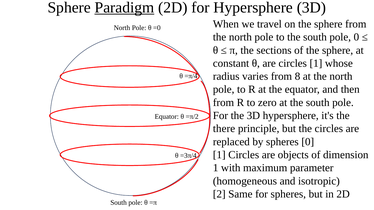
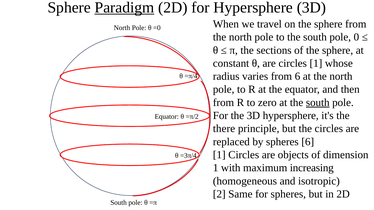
from 8: 8 -> 6
south at (318, 103) underline: none -> present
spheres 0: 0 -> 6
parameter: parameter -> increasing
